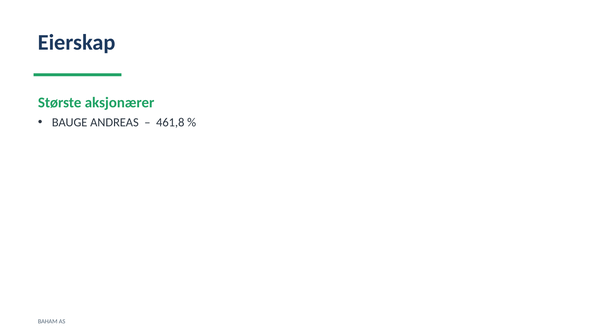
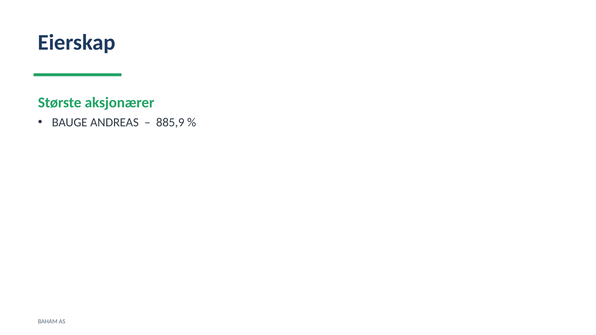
461,8: 461,8 -> 885,9
